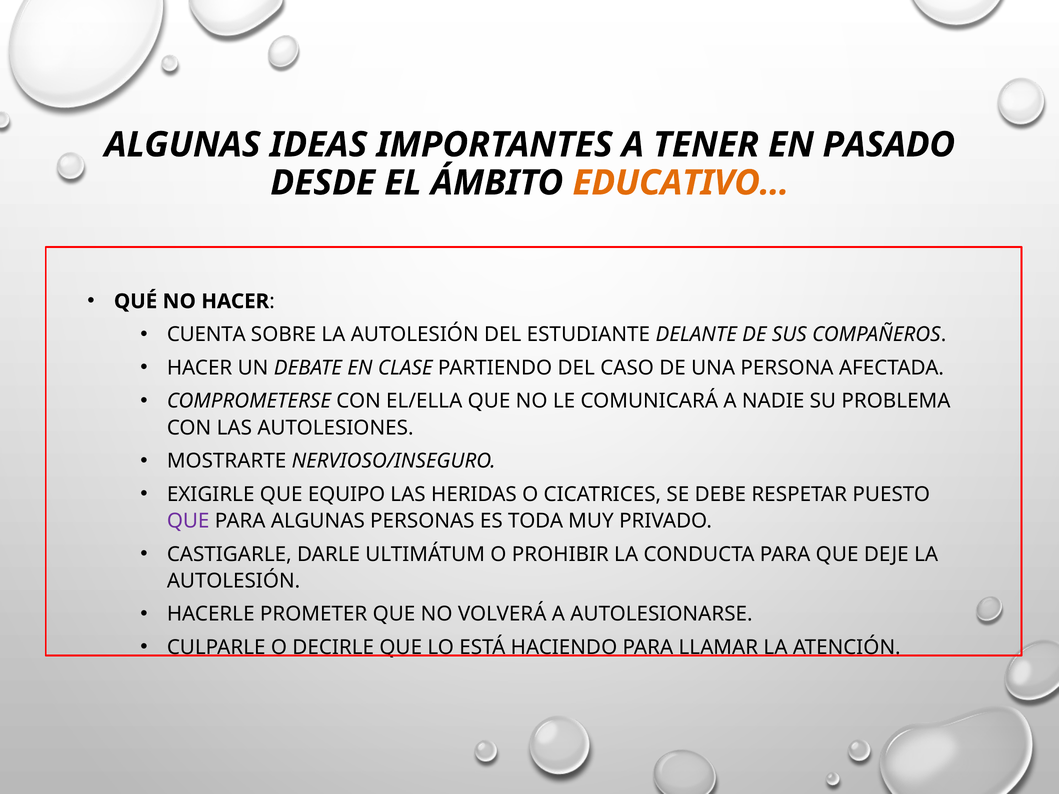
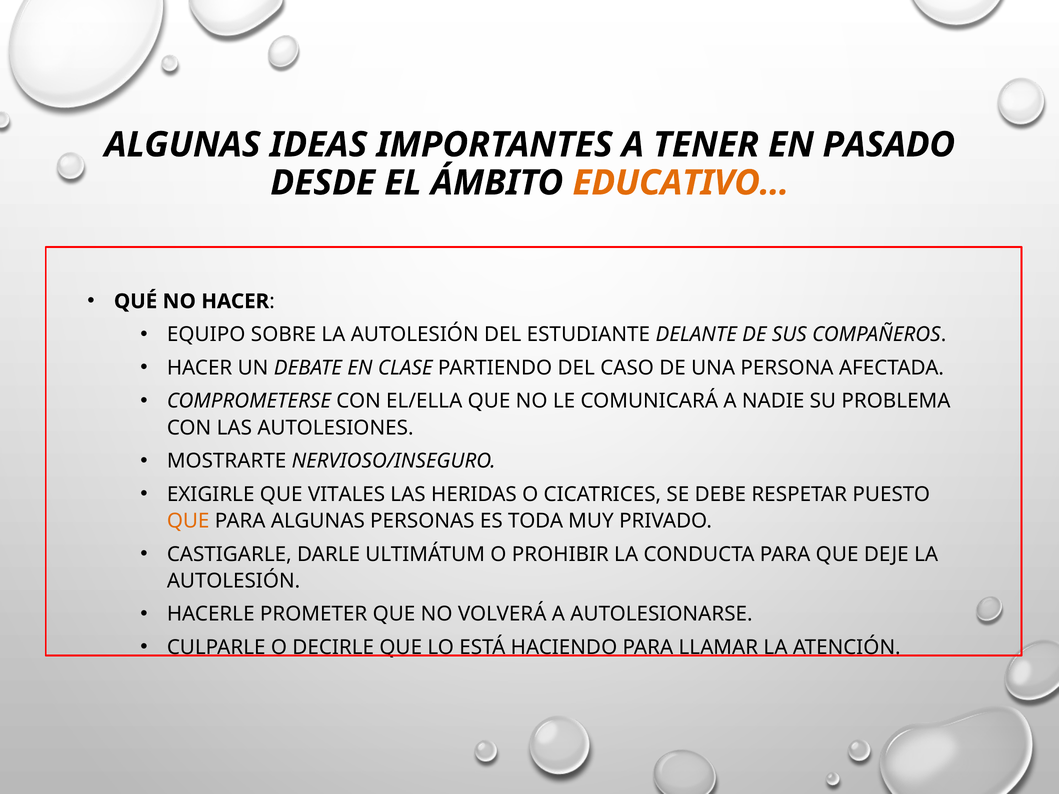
CUENTA: CUENTA -> EQUIPO
EQUIPO: EQUIPO -> VITALES
QUE at (188, 521) colour: purple -> orange
